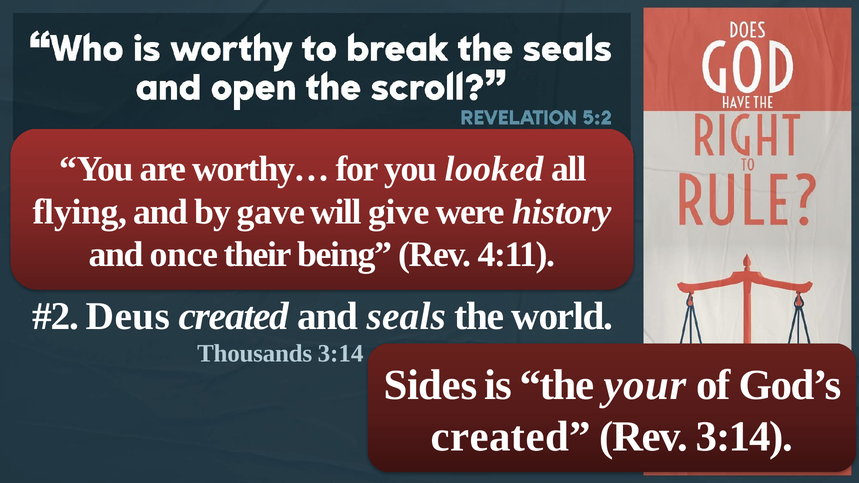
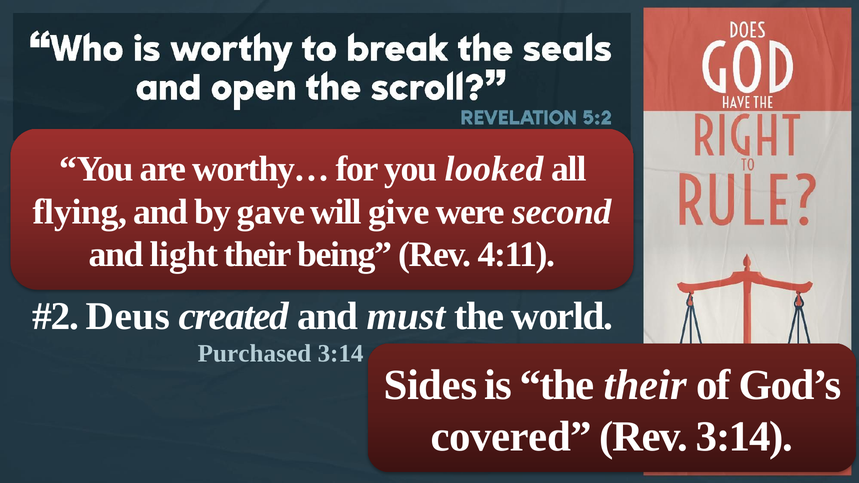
history: history -> second
once: once -> light
seals: seals -> must
Thousands: Thousands -> Purchased
the your: your -> their
created at (511, 437): created -> covered
